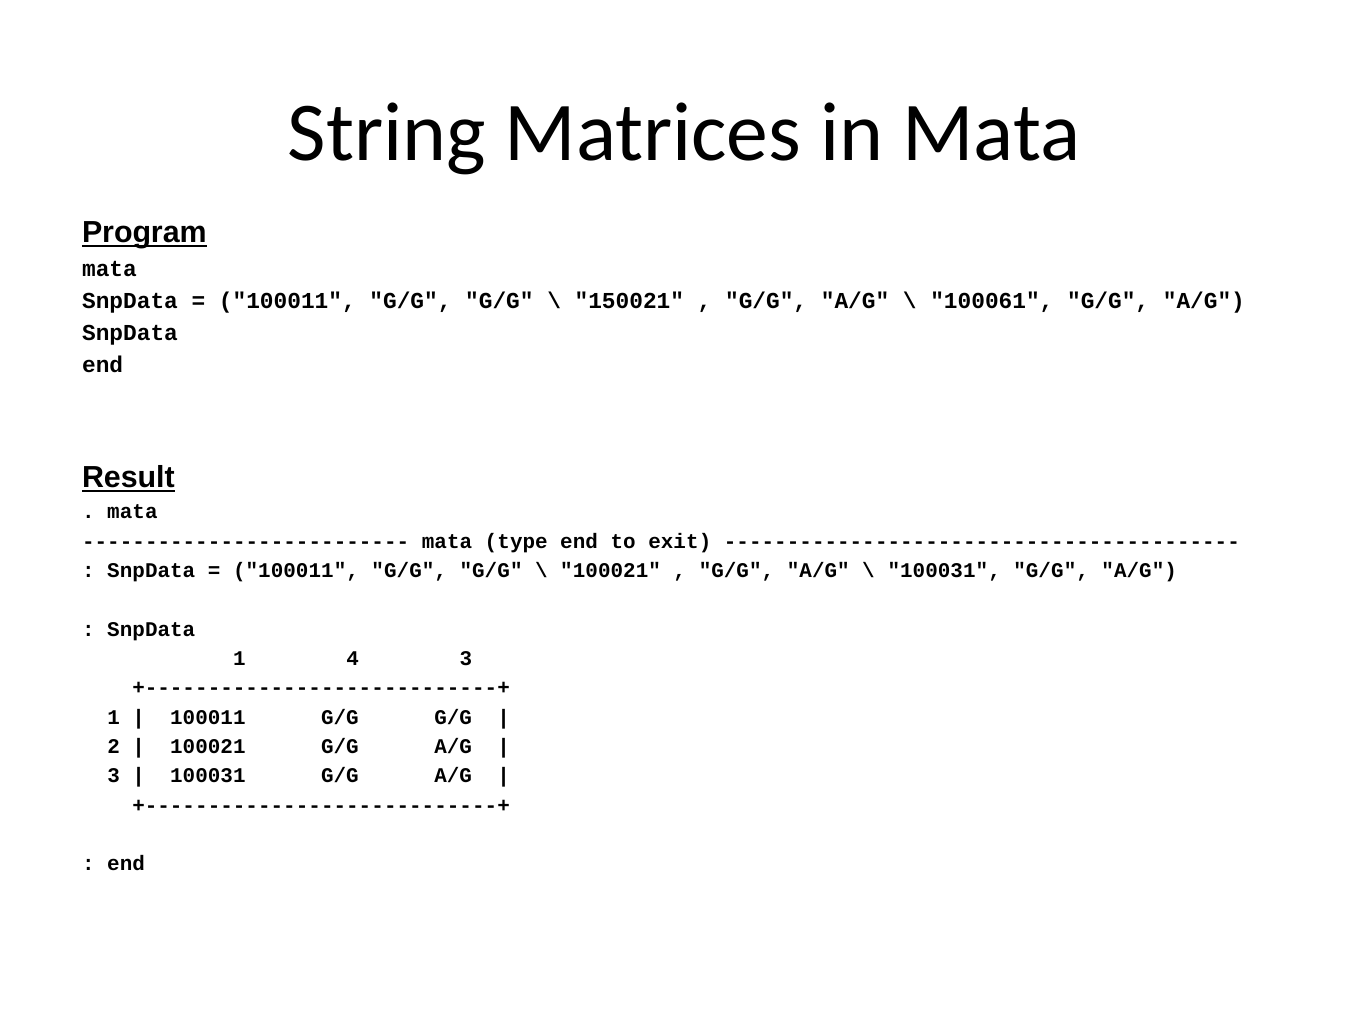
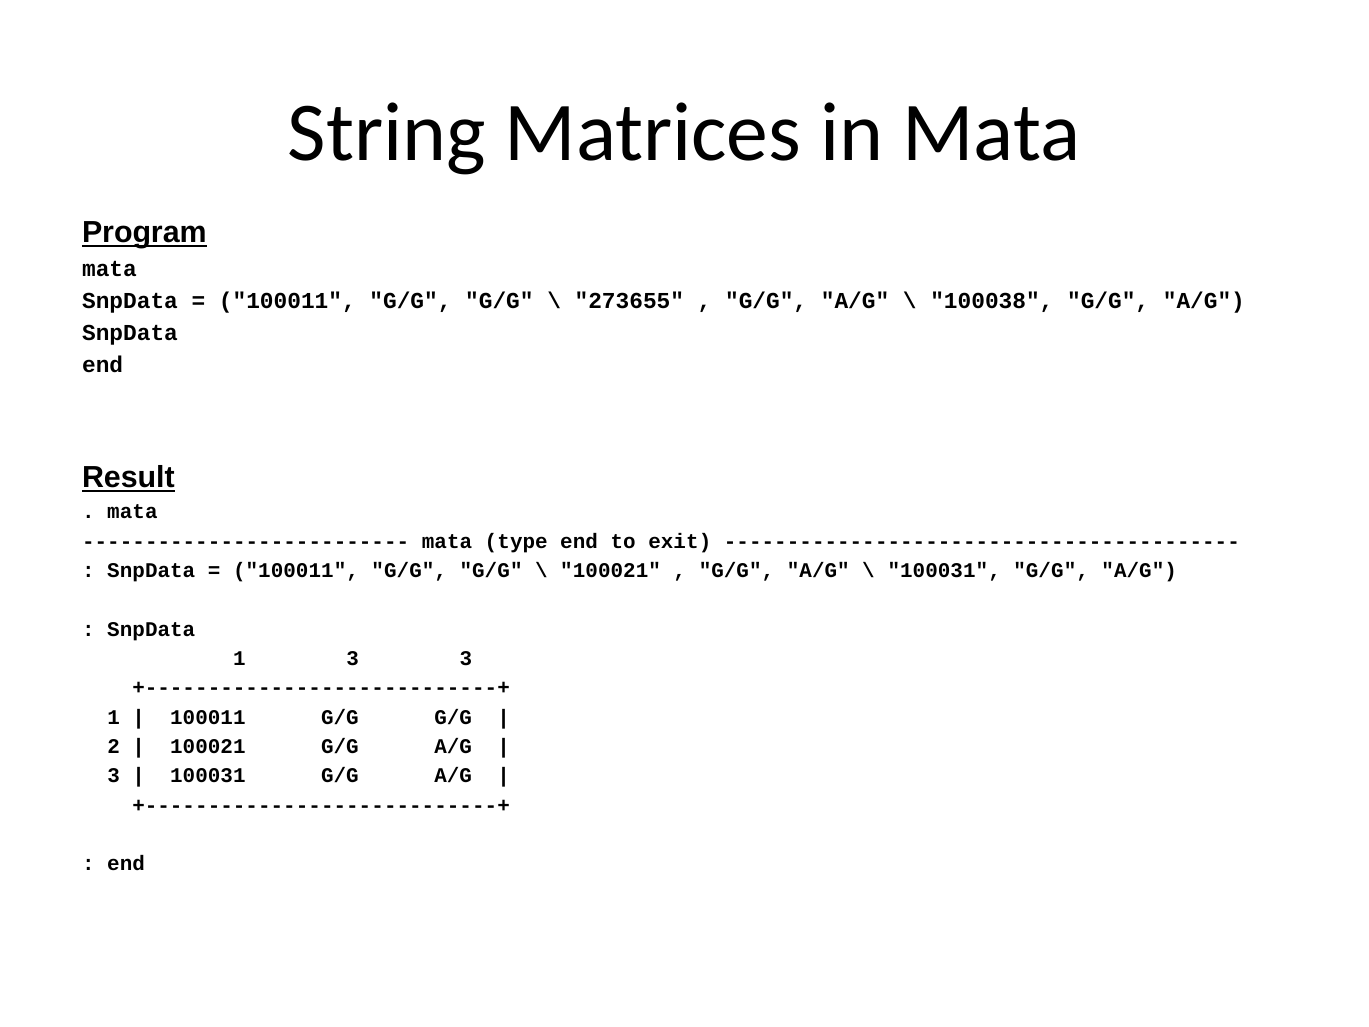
150021: 150021 -> 273655
100061: 100061 -> 100038
1 4: 4 -> 3
